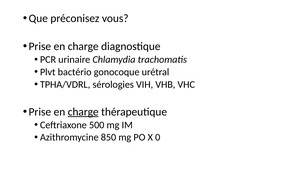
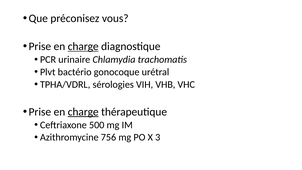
charge at (83, 46) underline: none -> present
850: 850 -> 756
0: 0 -> 3
